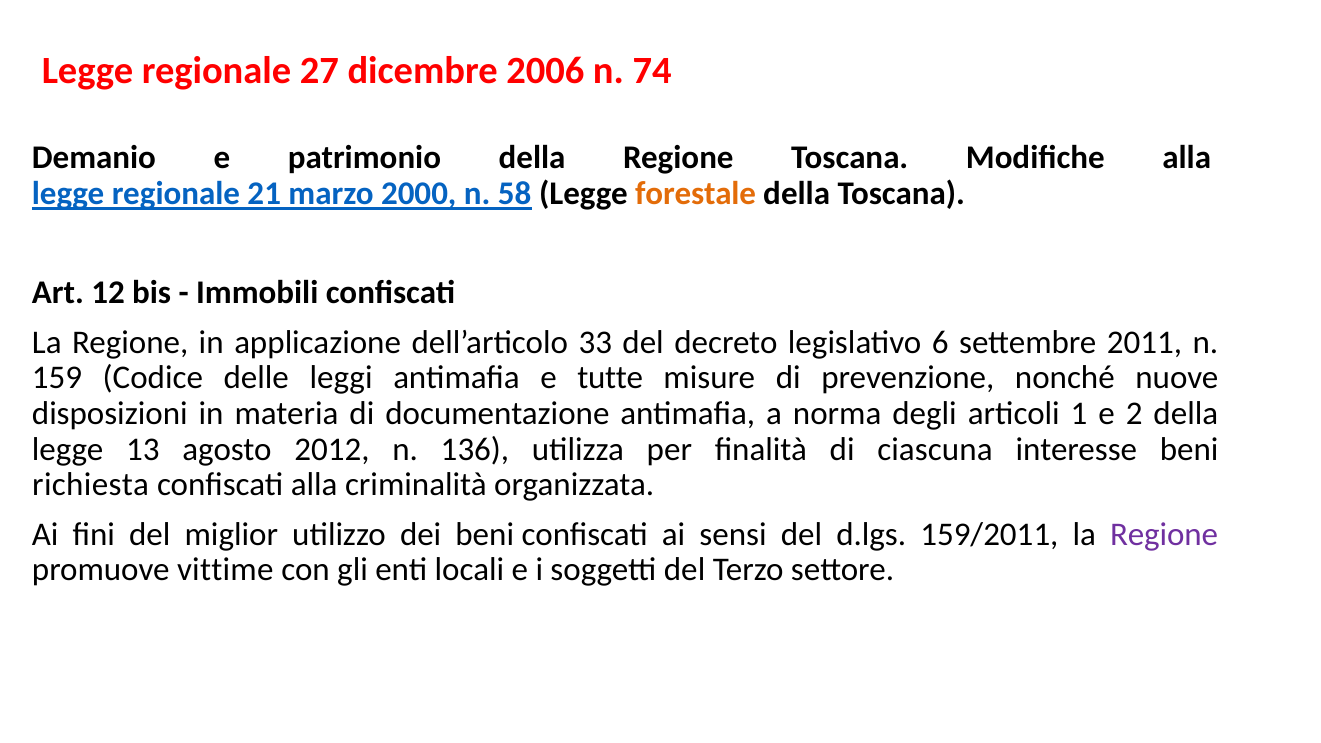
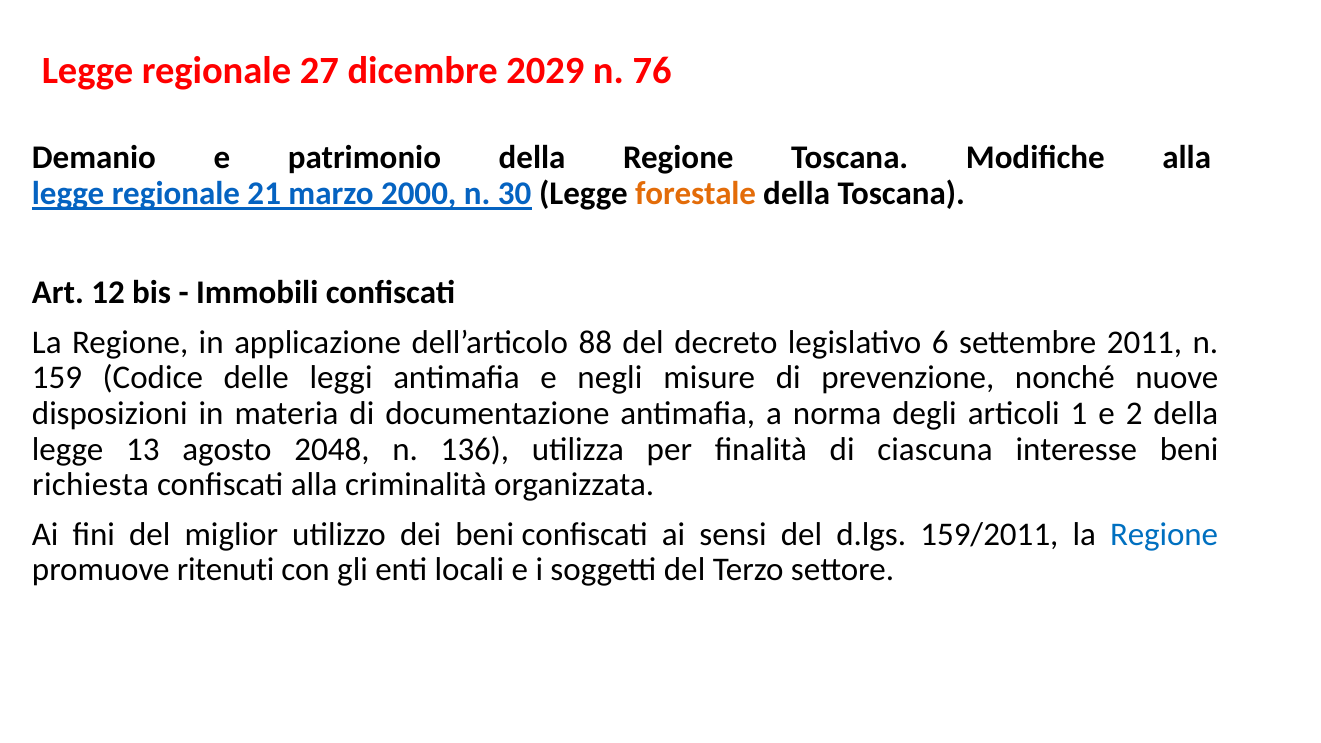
2006: 2006 -> 2029
74: 74 -> 76
58: 58 -> 30
33: 33 -> 88
tutte: tutte -> negli
2012: 2012 -> 2048
Regione at (1164, 534) colour: purple -> blue
vittime: vittime -> ritenuti
